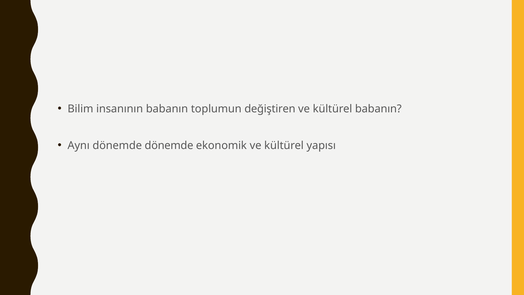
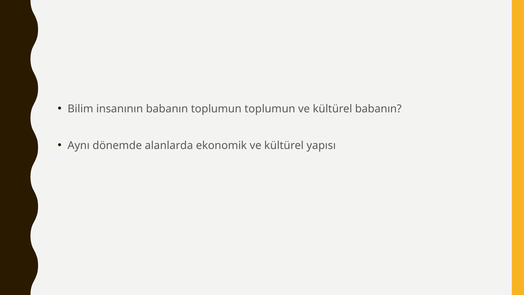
toplumun değiştiren: değiştiren -> toplumun
dönemde dönemde: dönemde -> alanlarda
